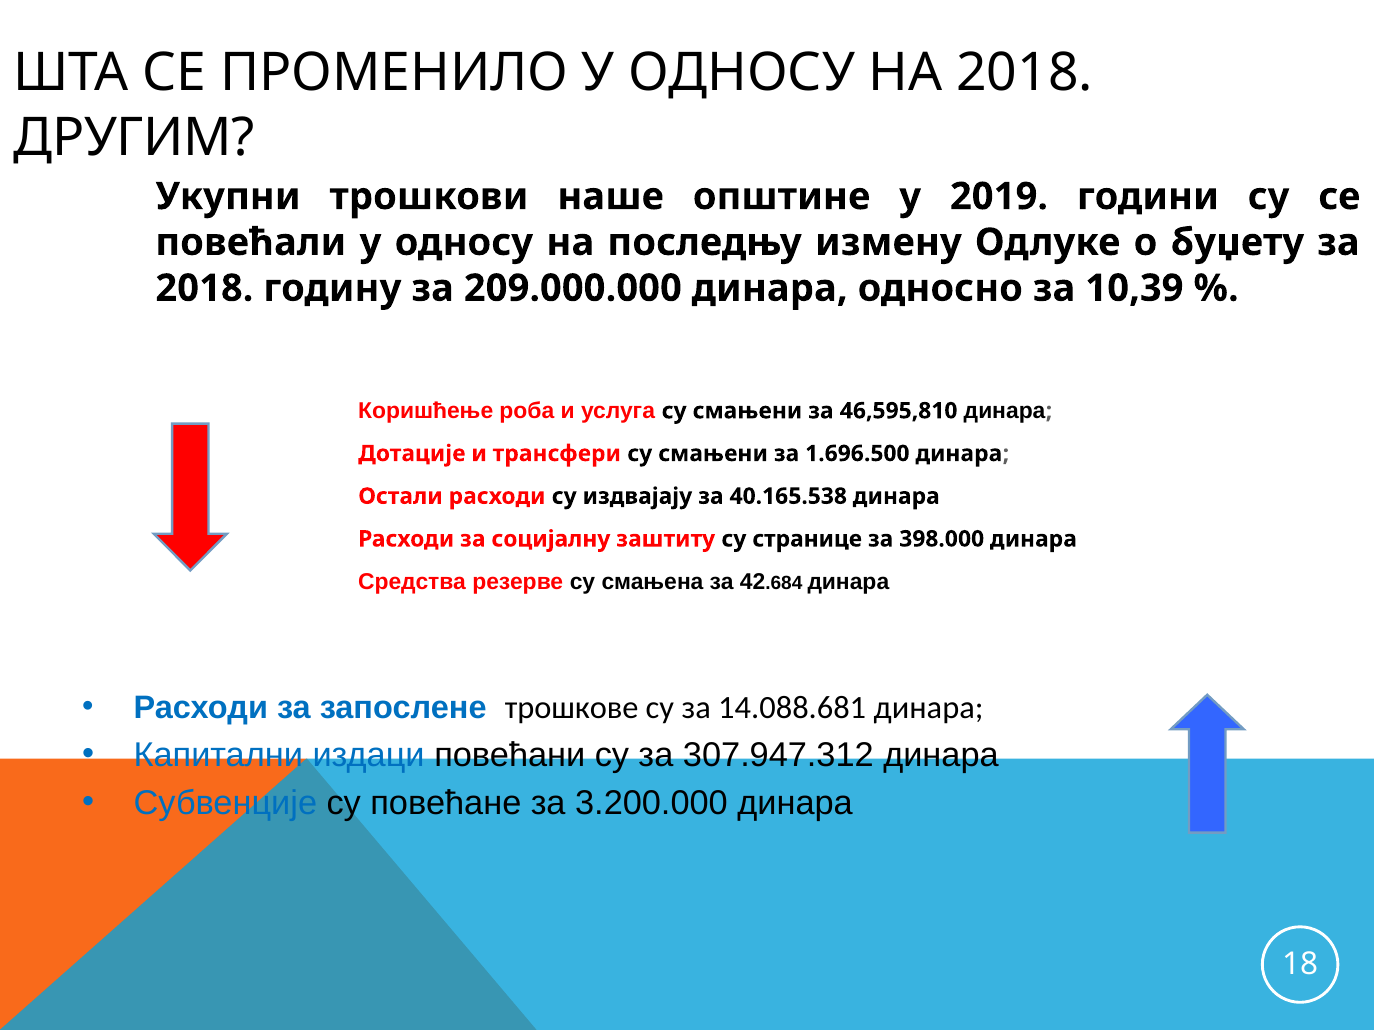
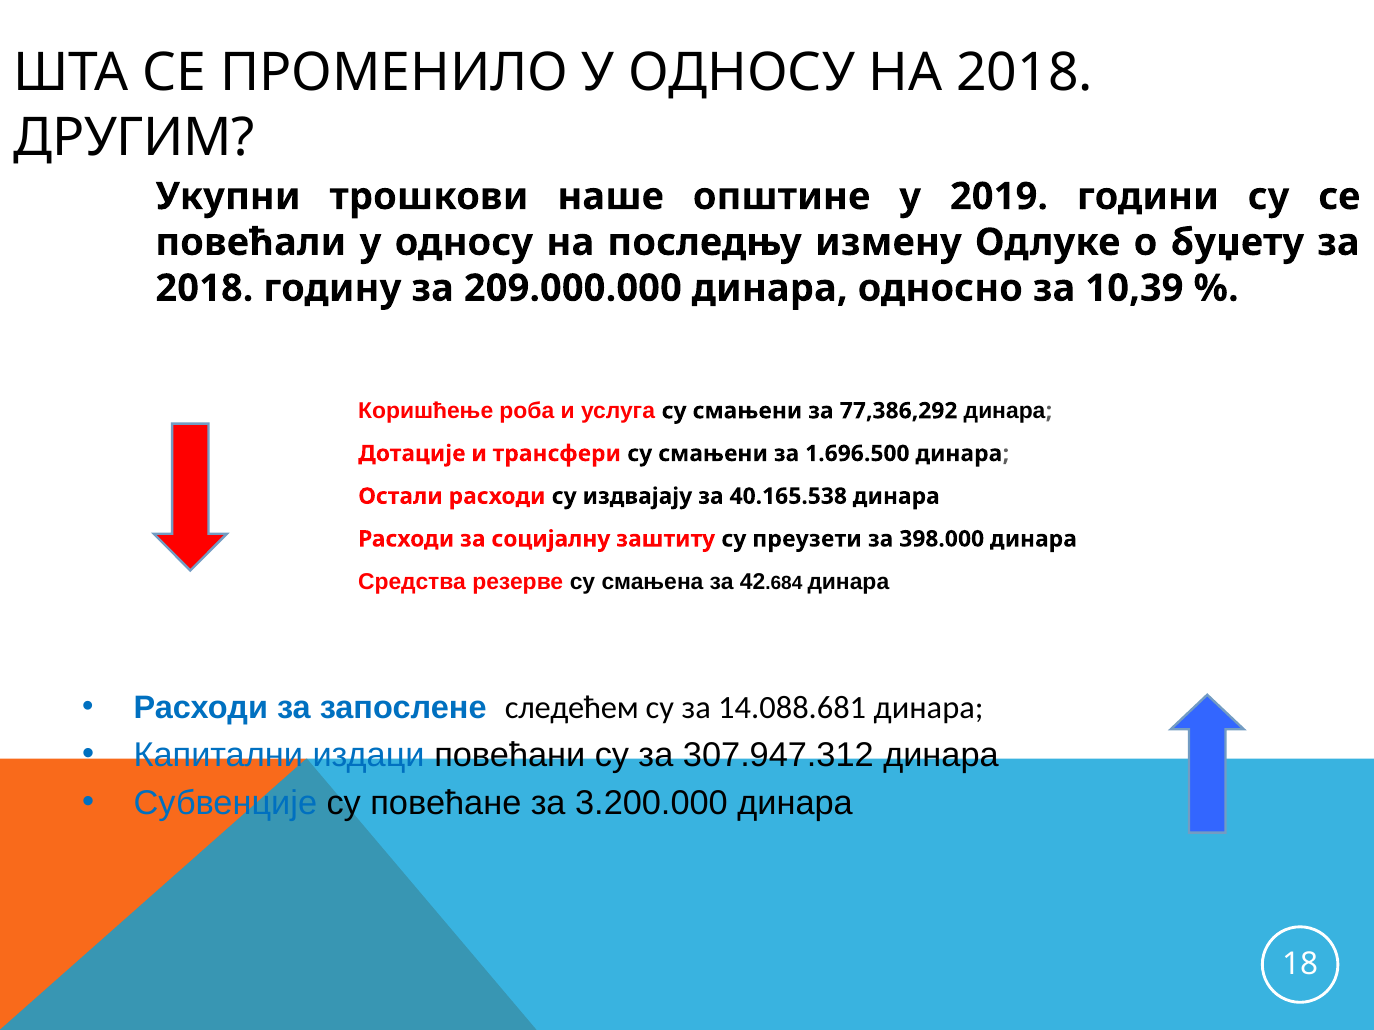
46,595,810: 46,595,810 -> 77,386,292
странице: странице -> преузети
трошкове: трошкове -> следећем
